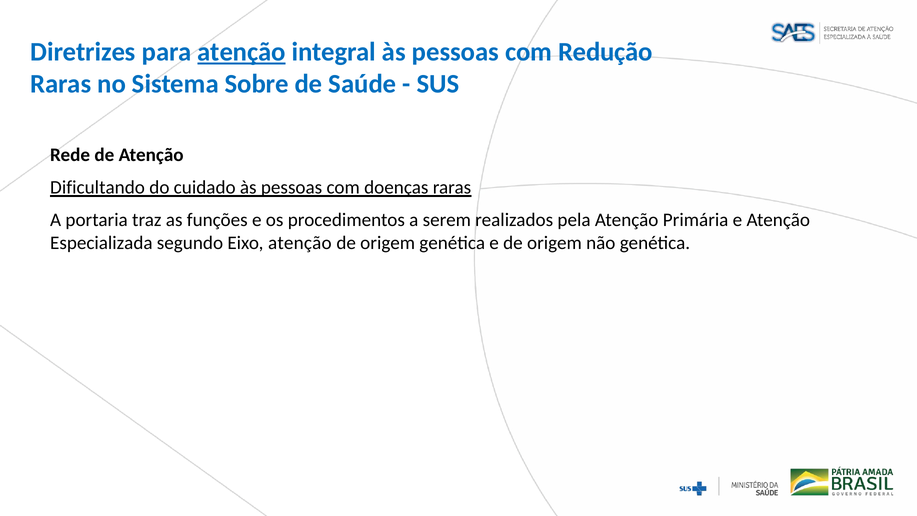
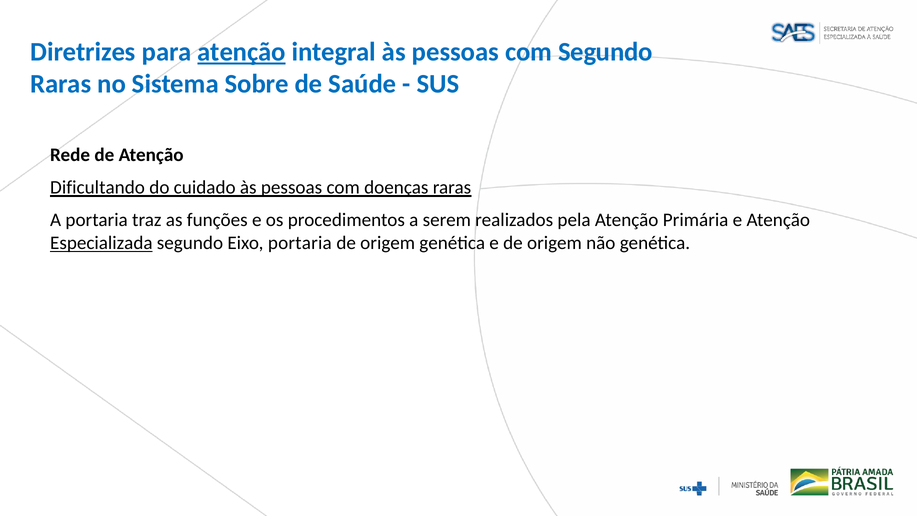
com Redução: Redução -> Segundo
Especializada underline: none -> present
Eixo atenção: atenção -> portaria
